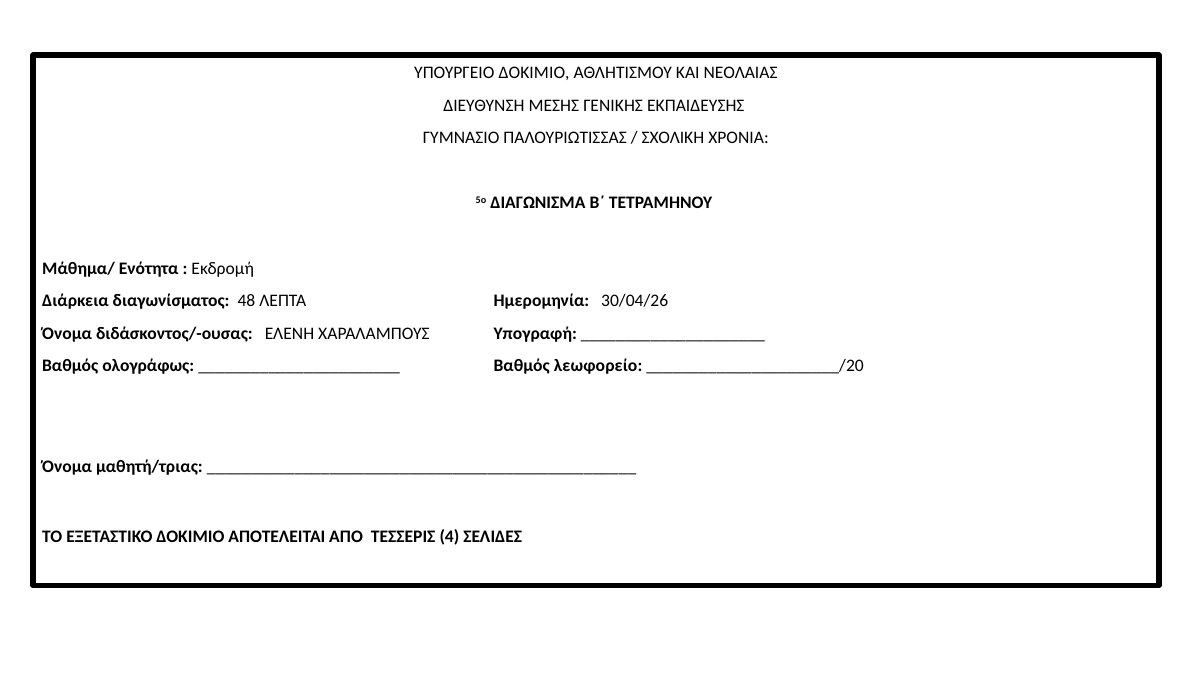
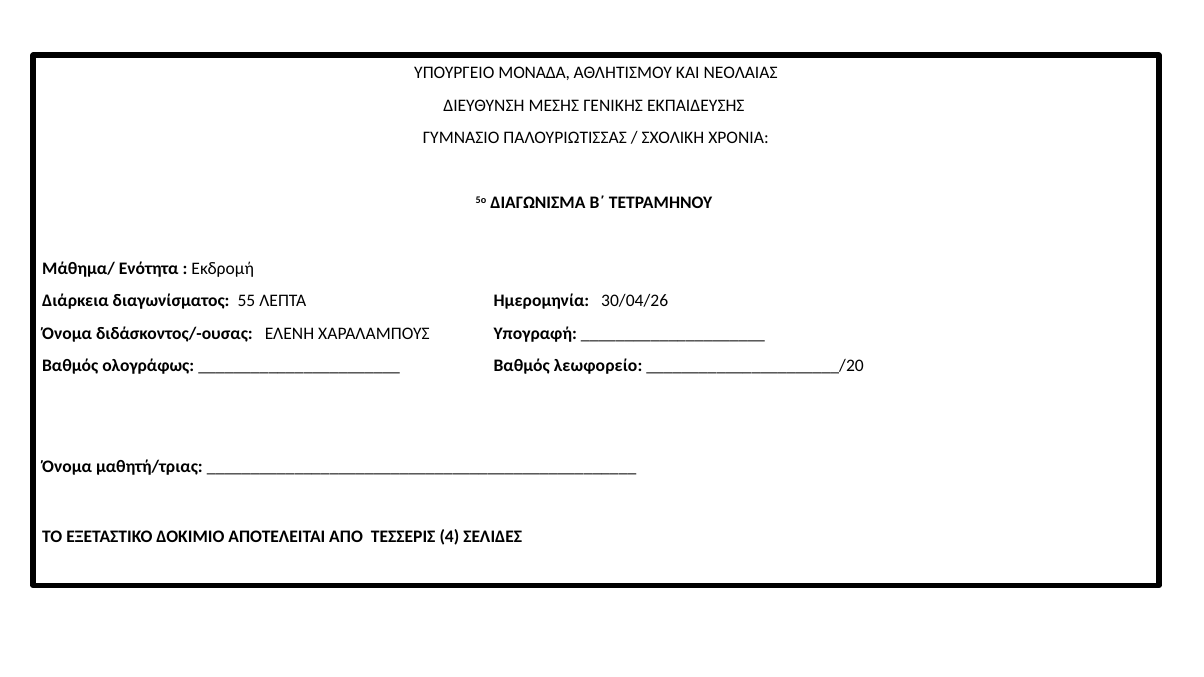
ΥΠΟΥΡΓΕΙΟ ΔΟΚΙΜΙΟ: ΔΟΚΙΜΙΟ -> ΜΟΝΑΔΑ
48: 48 -> 55
